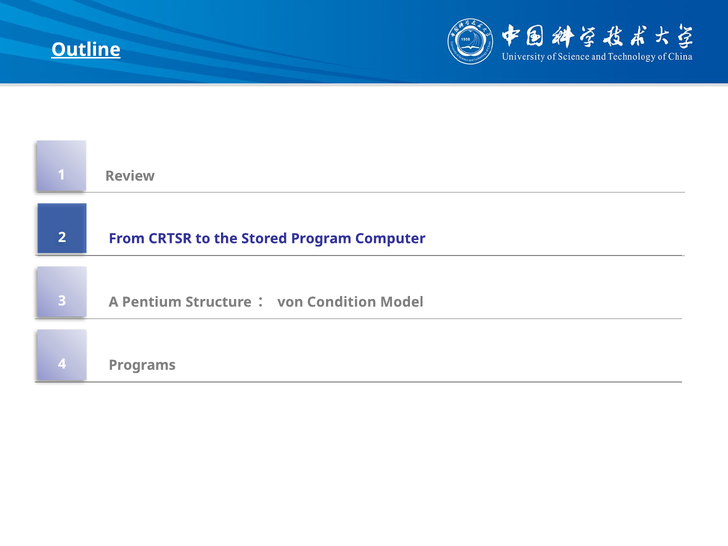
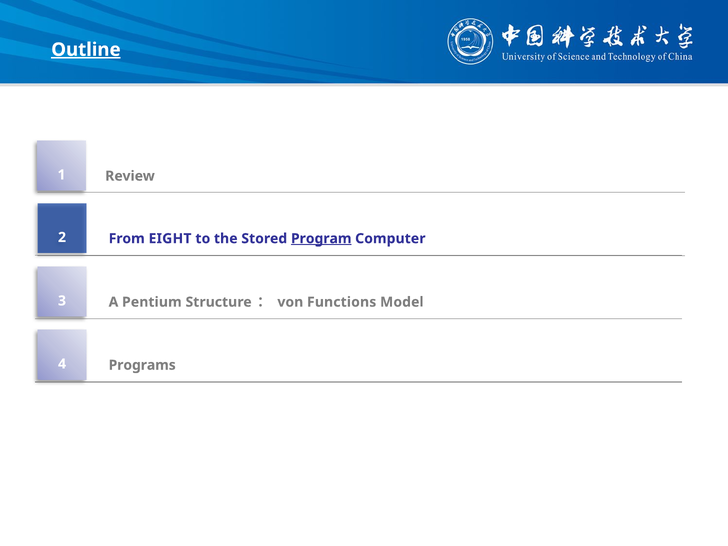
CRTSR: CRTSR -> EIGHT
Program underline: none -> present
Condition: Condition -> Functions
